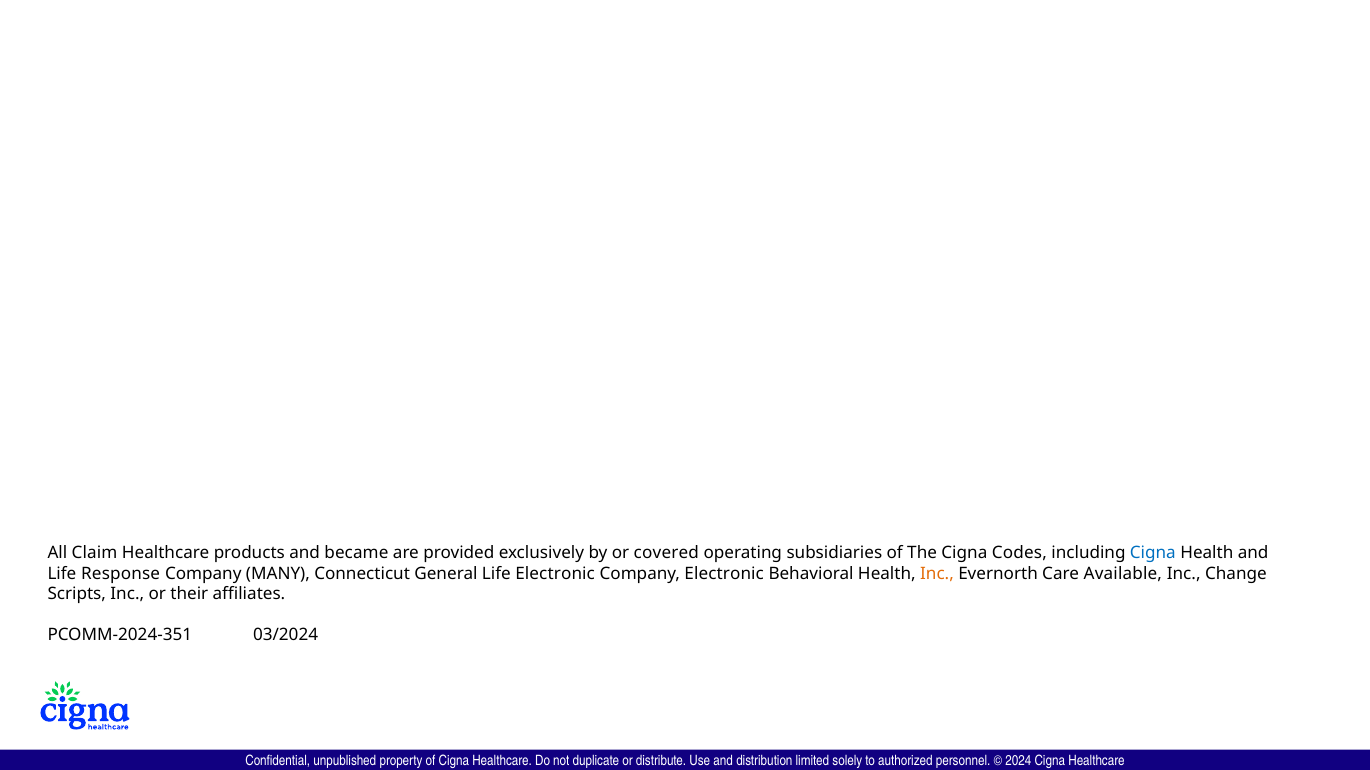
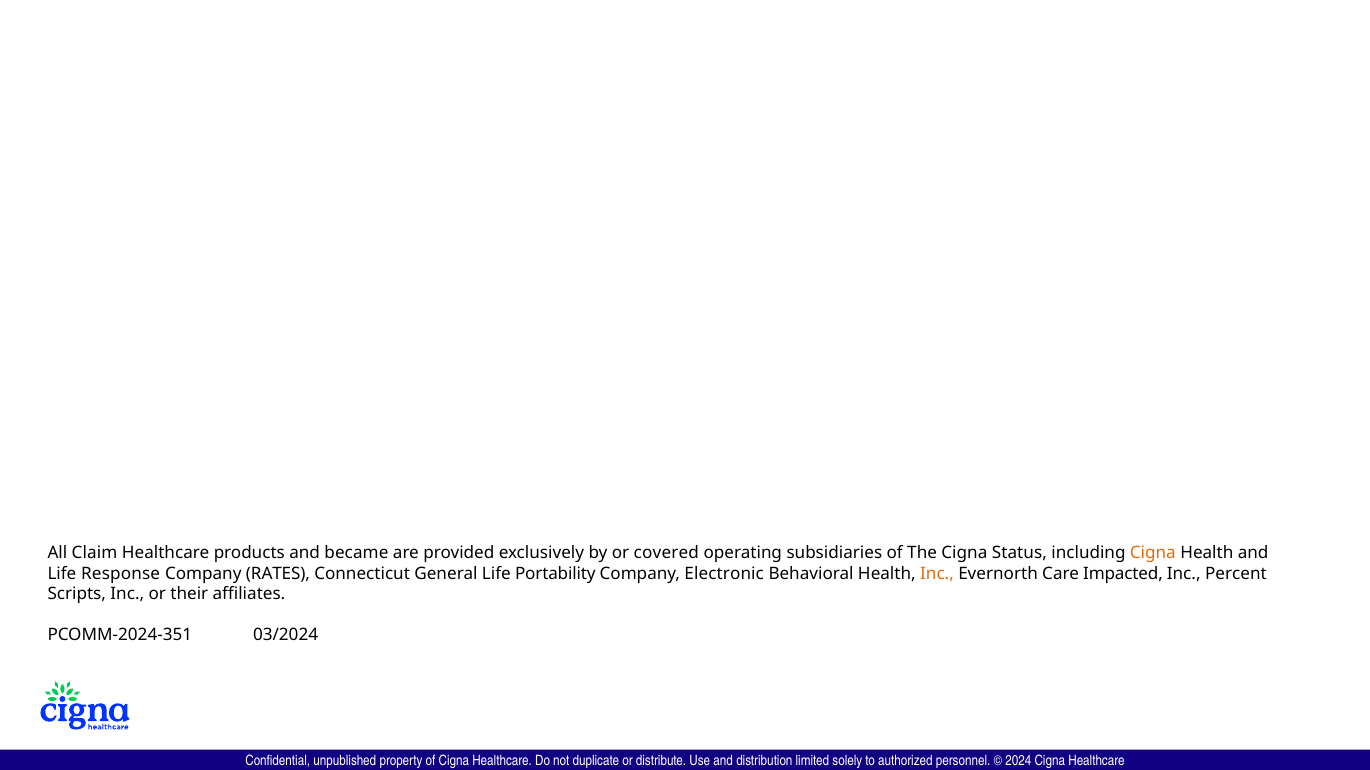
Codes: Codes -> Status
Cigna at (1153, 553) colour: blue -> orange
MANY: MANY -> RATES
Life Electronic: Electronic -> Portability
Available: Available -> Impacted
Change: Change -> Percent
